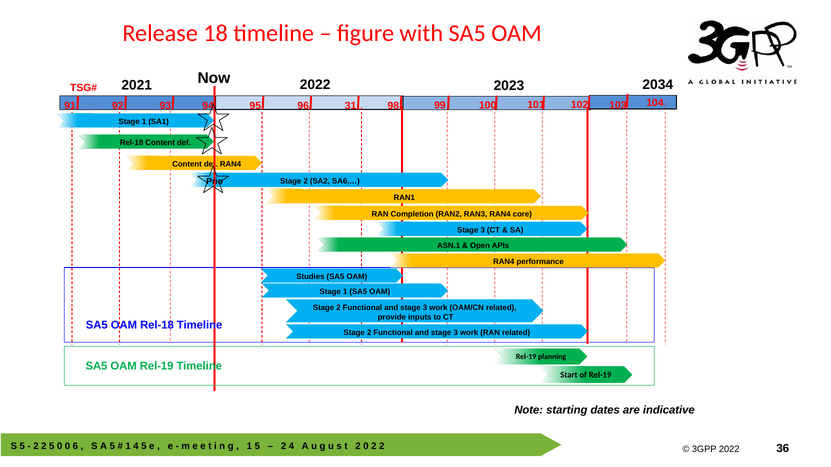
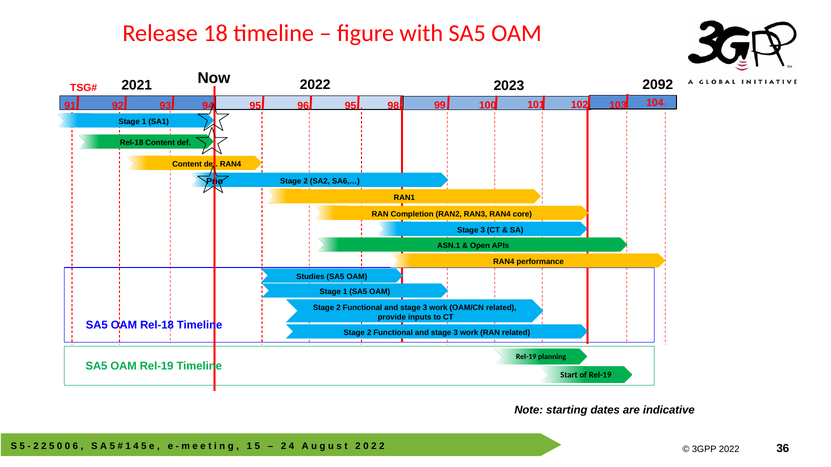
2034: 2034 -> 2092
96 31: 31 -> 95
